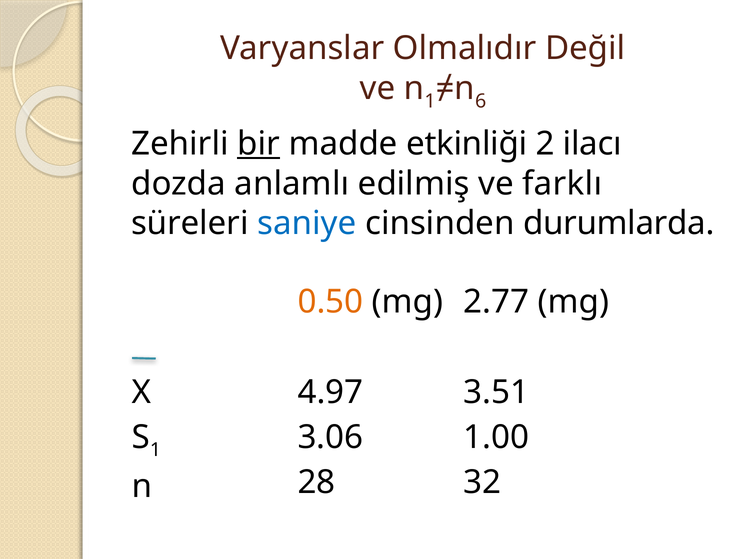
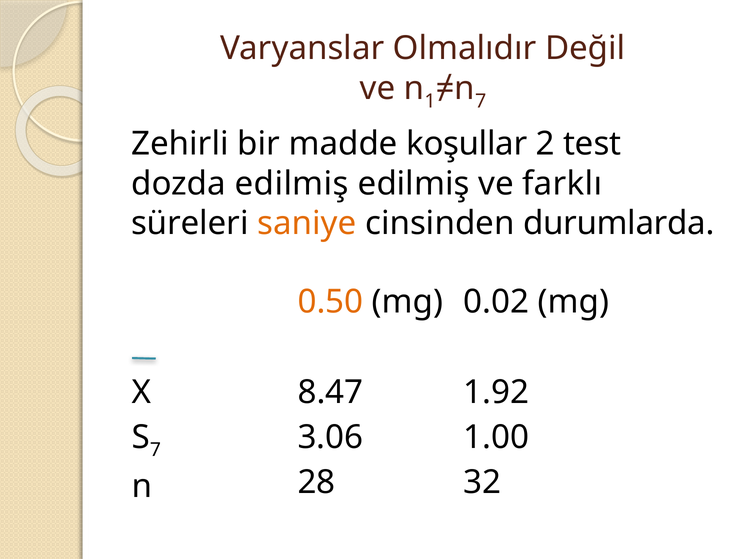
n 6: 6 -> 7
bir underline: present -> none
etkinliği: etkinliği -> koşullar
ilacı: ilacı -> test
dozda anlamlı: anlamlı -> edilmiş
saniye colour: blue -> orange
2.77: 2.77 -> 0.02
4.97: 4.97 -> 8.47
3.51: 3.51 -> 1.92
1 at (155, 450): 1 -> 7
